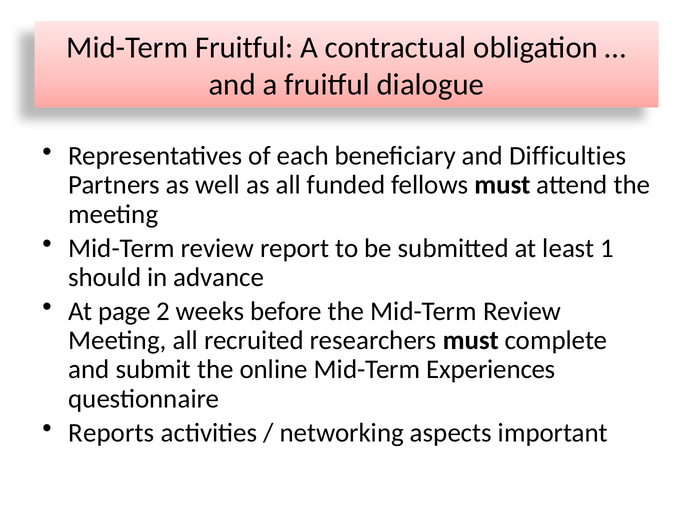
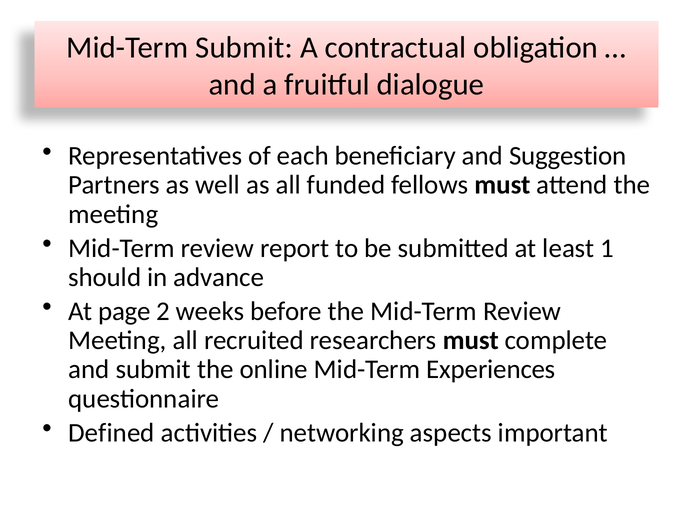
Mid-Term Fruitful: Fruitful -> Submit
Difficulties: Difficulties -> Suggestion
Reports: Reports -> Defined
